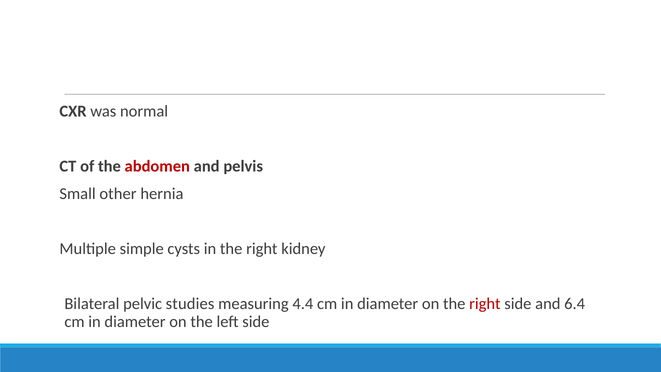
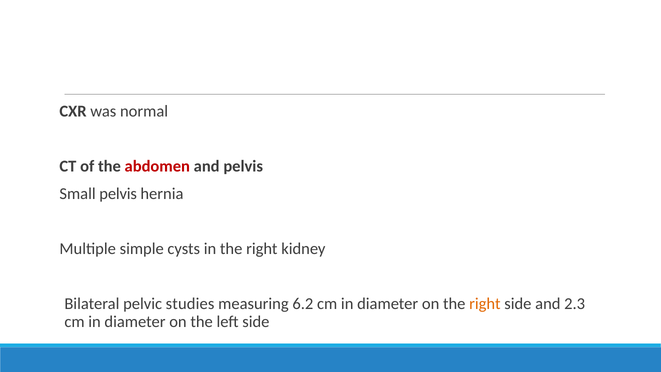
Small other: other -> pelvis
4.4: 4.4 -> 6.2
right at (485, 304) colour: red -> orange
6.4: 6.4 -> 2.3
